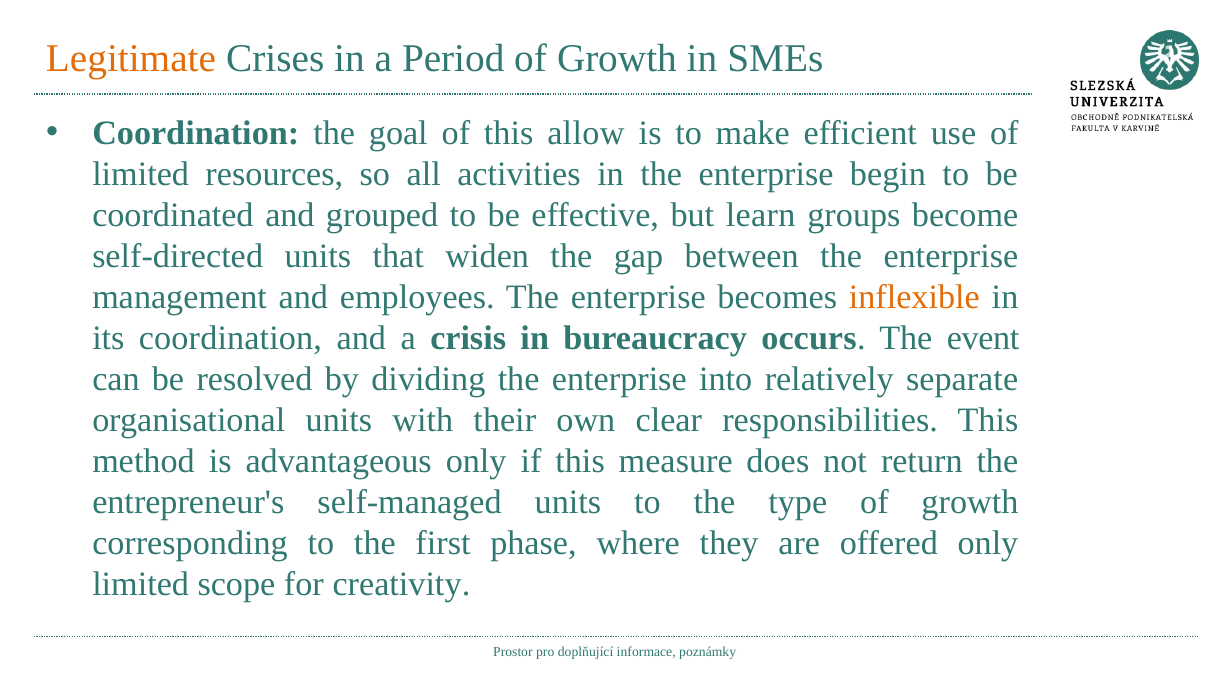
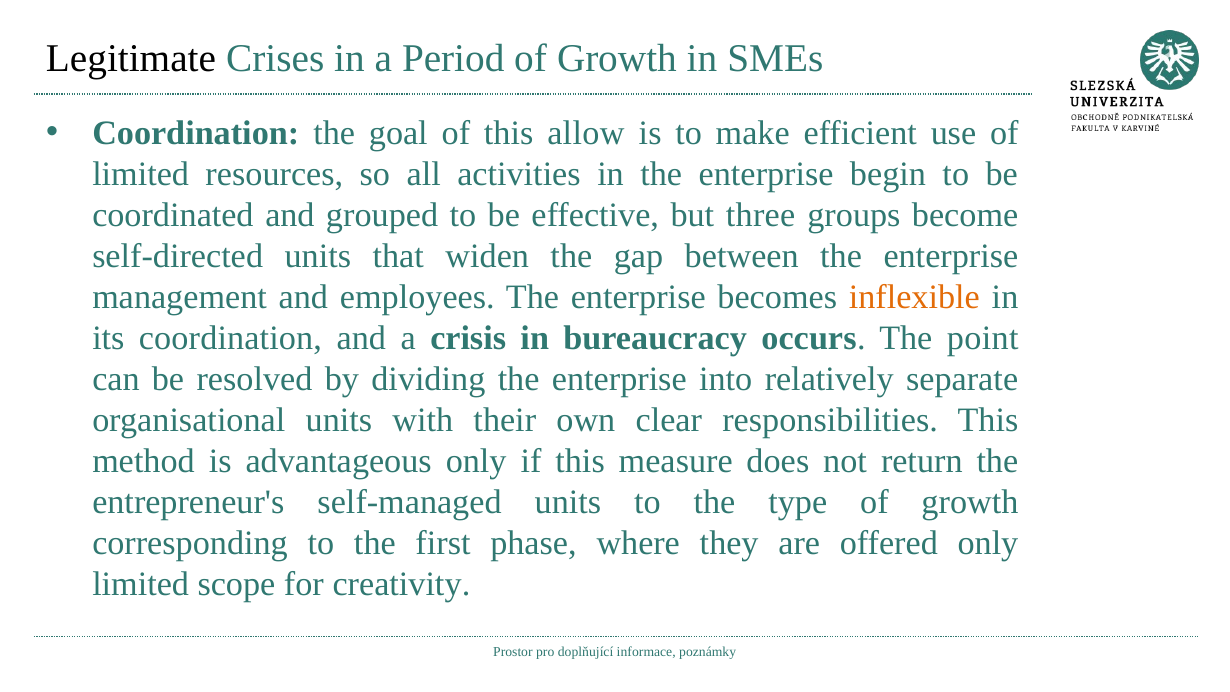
Legitimate colour: orange -> black
learn: learn -> three
event: event -> point
